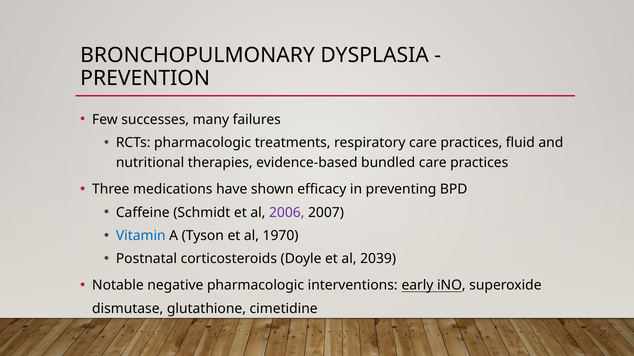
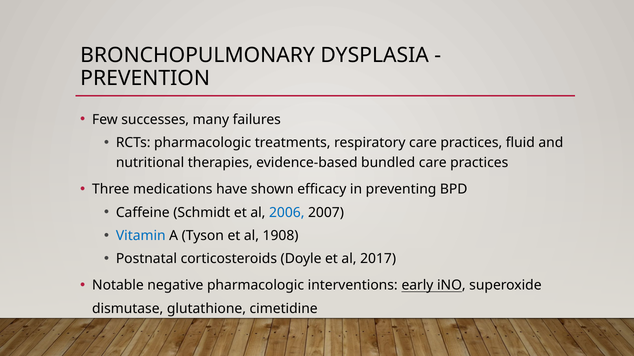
2006 colour: purple -> blue
1970: 1970 -> 1908
2039: 2039 -> 2017
